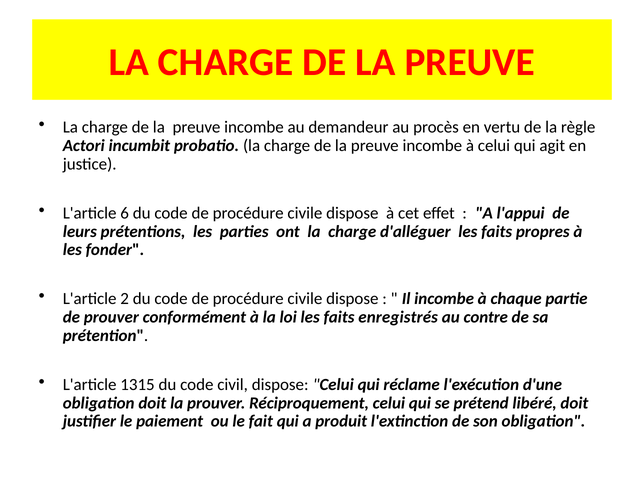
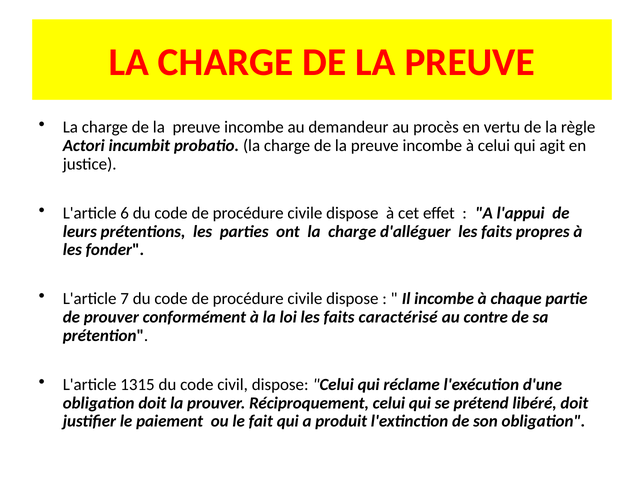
2: 2 -> 7
enregistrés: enregistrés -> caractérisé
